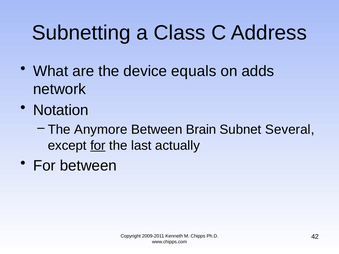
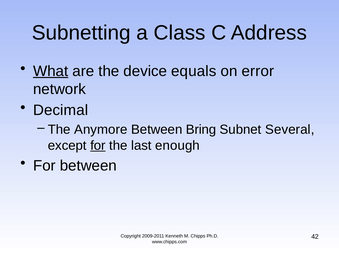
What underline: none -> present
adds: adds -> error
Notation: Notation -> Decimal
Brain: Brain -> Bring
actually: actually -> enough
